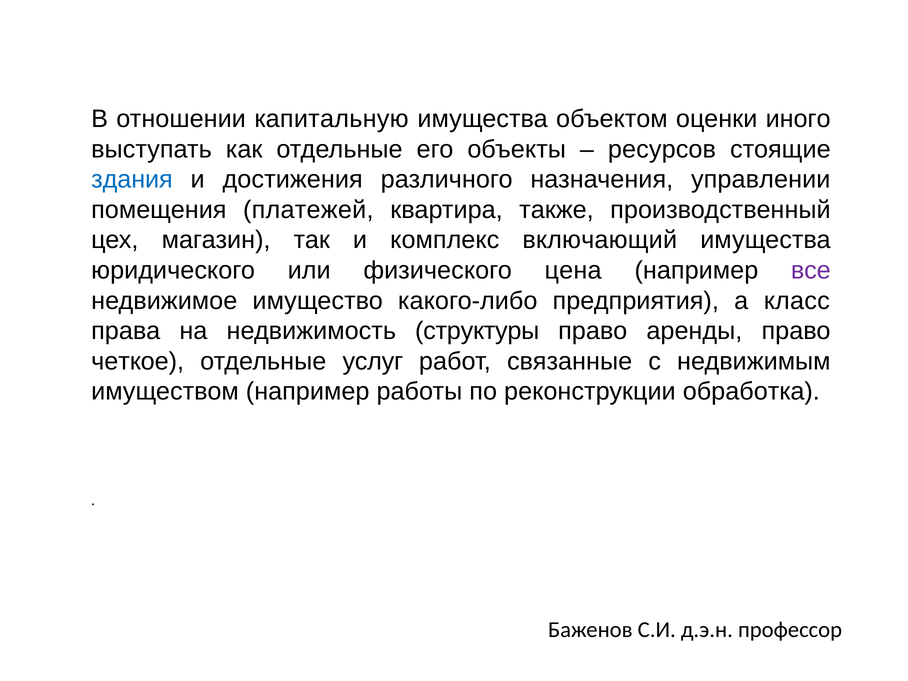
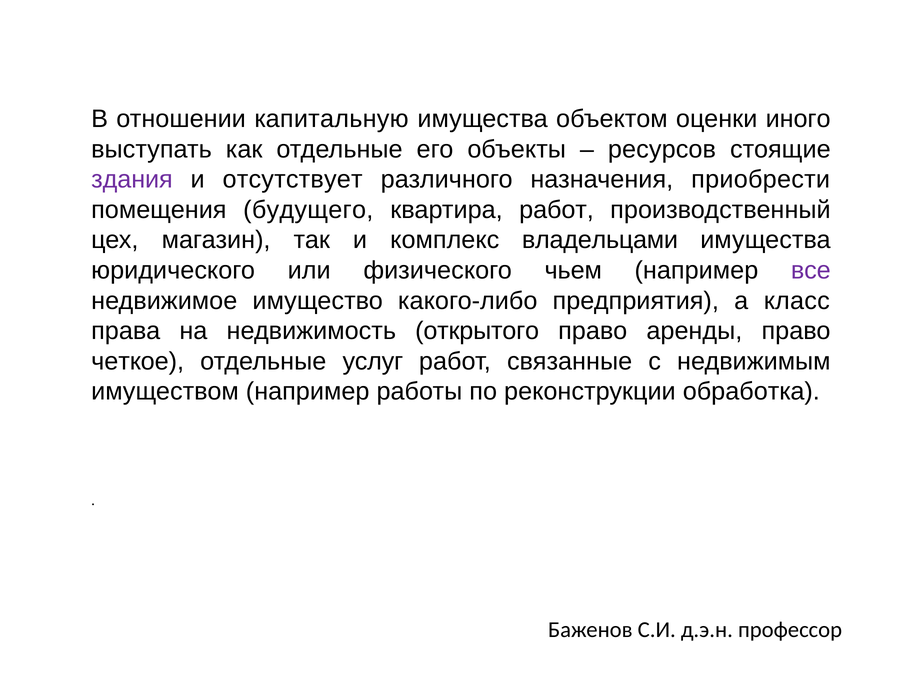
здания colour: blue -> purple
достижения: достижения -> отсутствует
управлении: управлении -> приобрести
платежей: платежей -> будущего
квартира также: также -> работ
включающий: включающий -> владельцами
цена: цена -> чьем
структуры: структуры -> открытого
